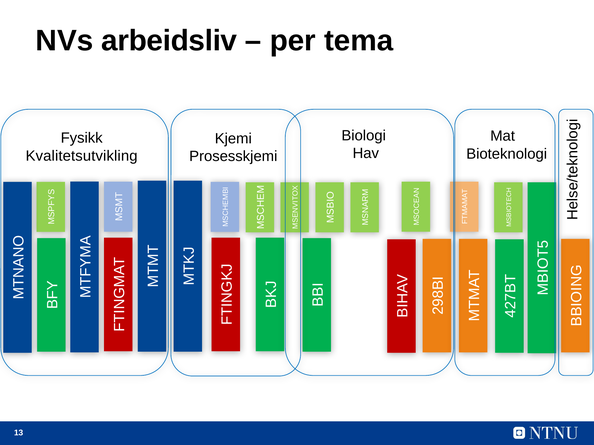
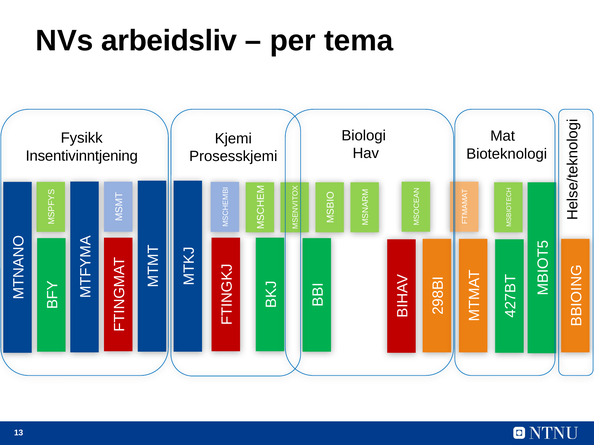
Kvalitetsutvikling: Kvalitetsutvikling -> Insentivinntjening
